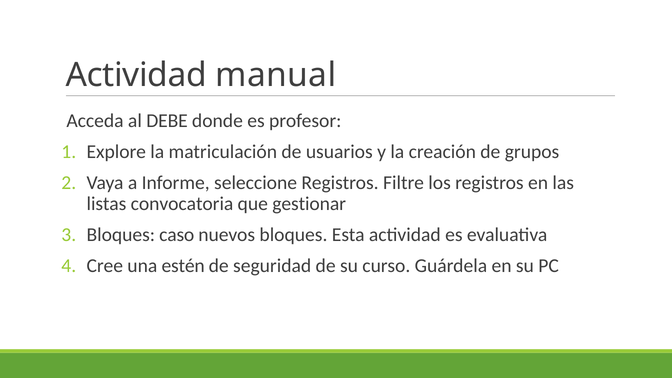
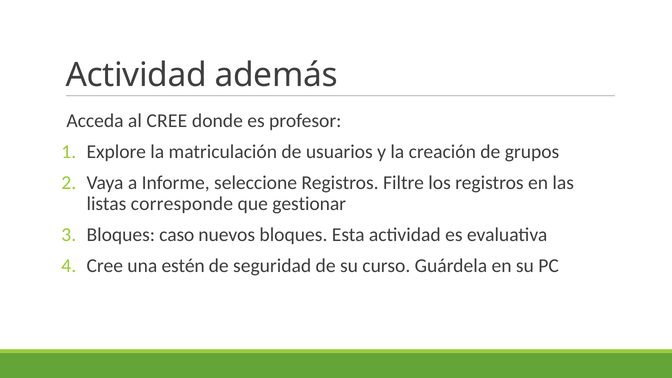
manual: manual -> además
al DEBE: DEBE -> CREE
convocatoria: convocatoria -> corresponde
